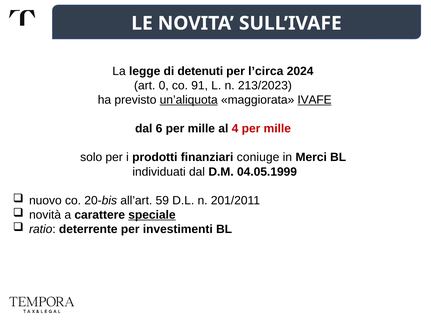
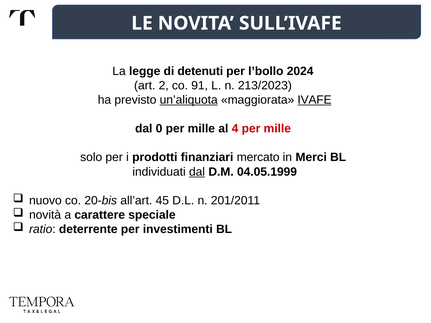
l’circa: l’circa -> l’bollo
0: 0 -> 2
6: 6 -> 0
coniuge: coniuge -> mercato
dal at (197, 172) underline: none -> present
59: 59 -> 45
speciale underline: present -> none
